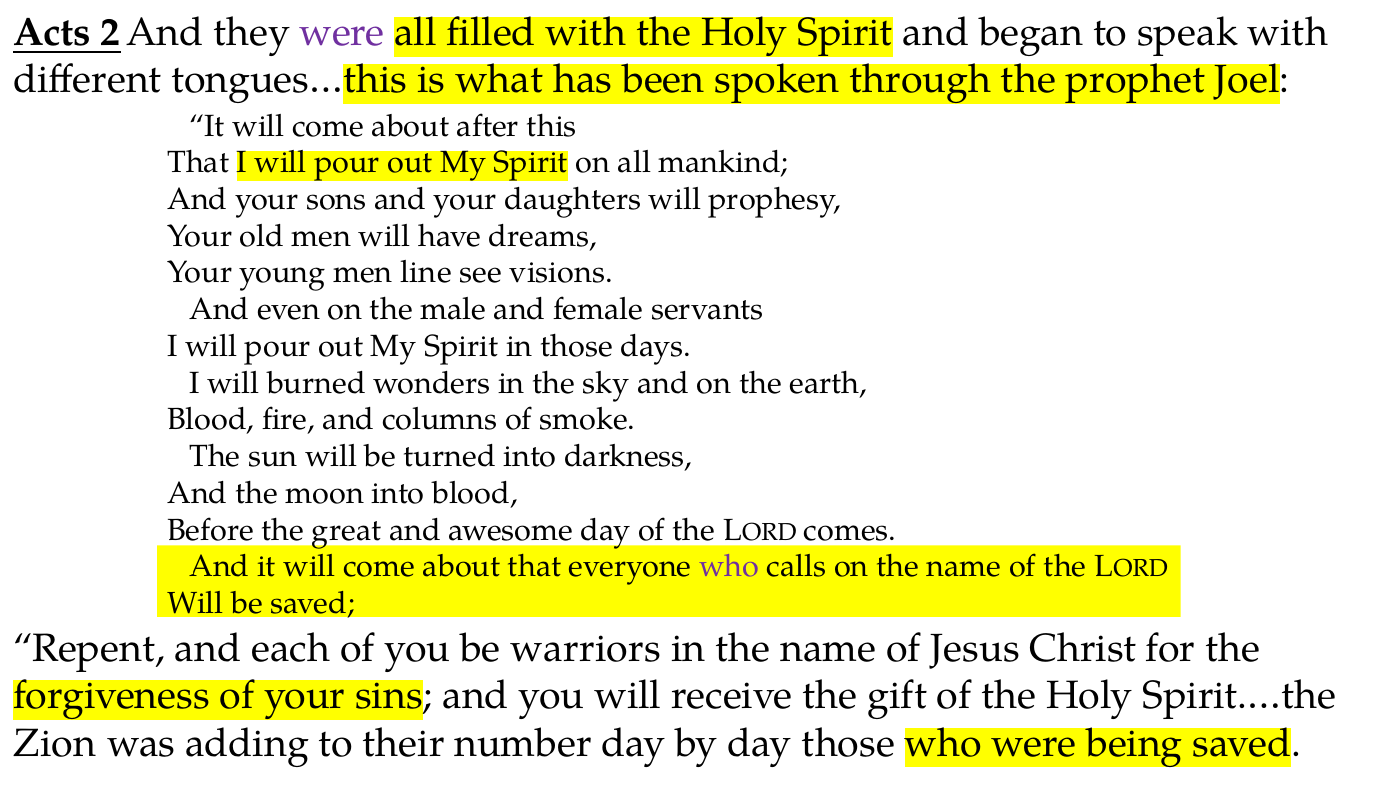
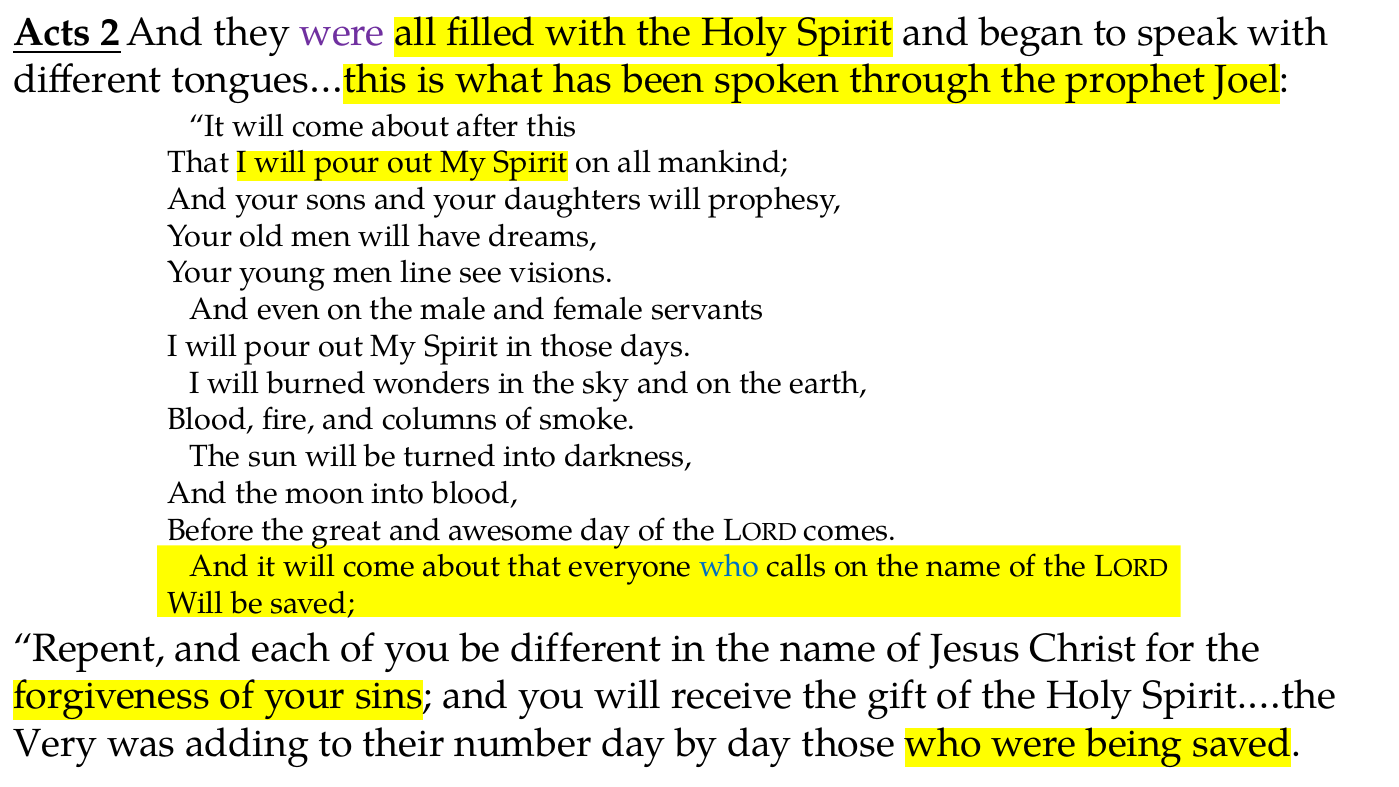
who at (729, 567) colour: purple -> blue
be warriors: warriors -> different
Zion: Zion -> Very
